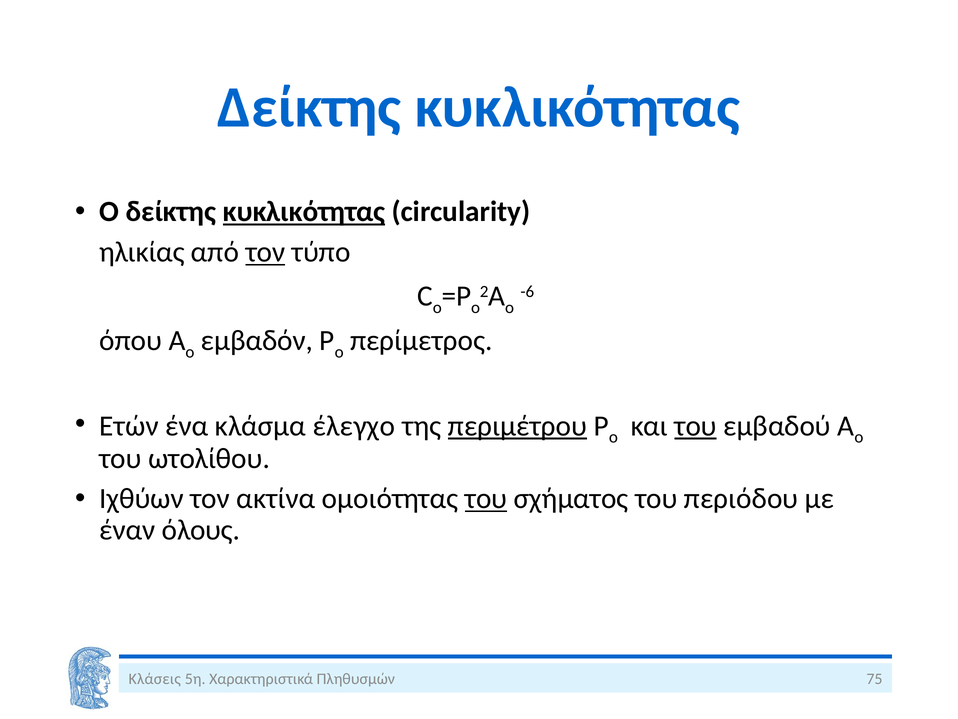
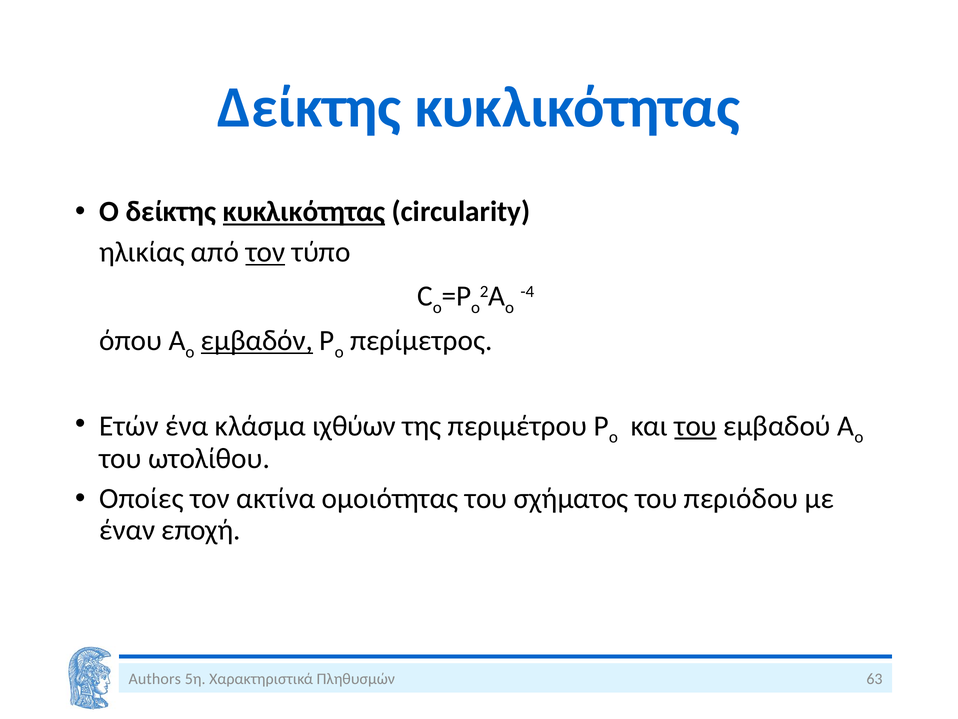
-6: -6 -> -4
εμβαδόν underline: none -> present
έλεγχο: έλεγχο -> ιχθύων
περιμέτρου underline: present -> none
Ιχθύων: Ιχθύων -> Οποίες
του at (486, 498) underline: present -> none
όλους: όλους -> εποχή
Κλάσεις: Κλάσεις -> Authors
75: 75 -> 63
